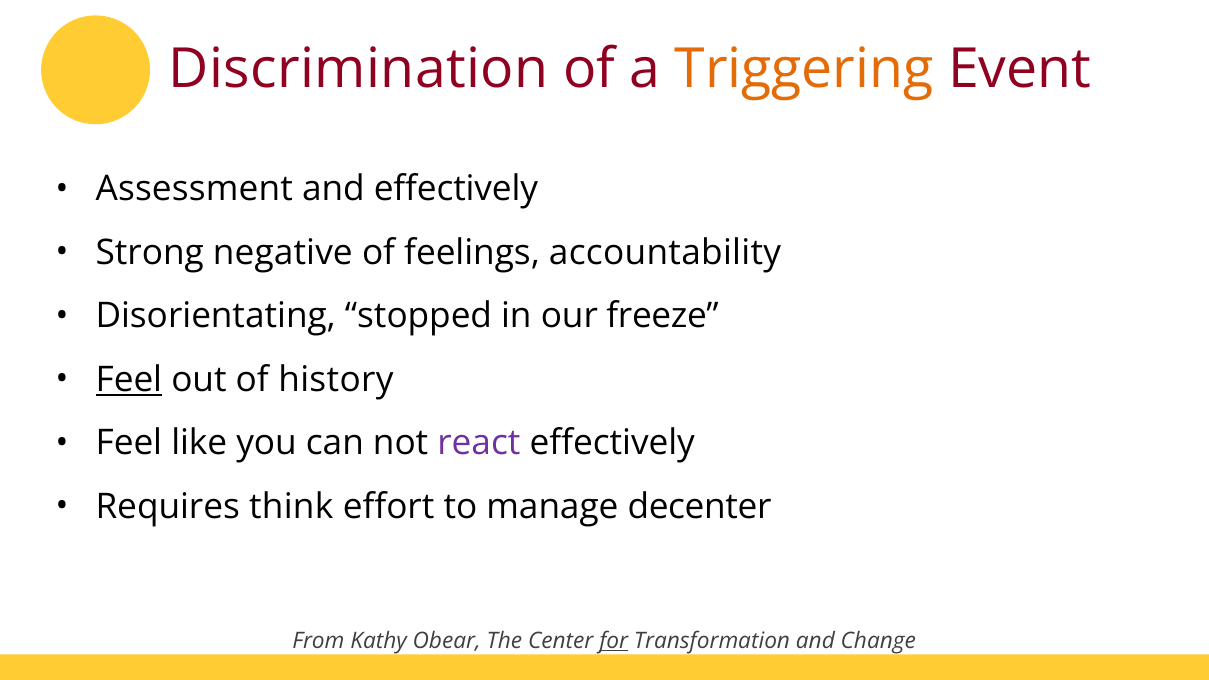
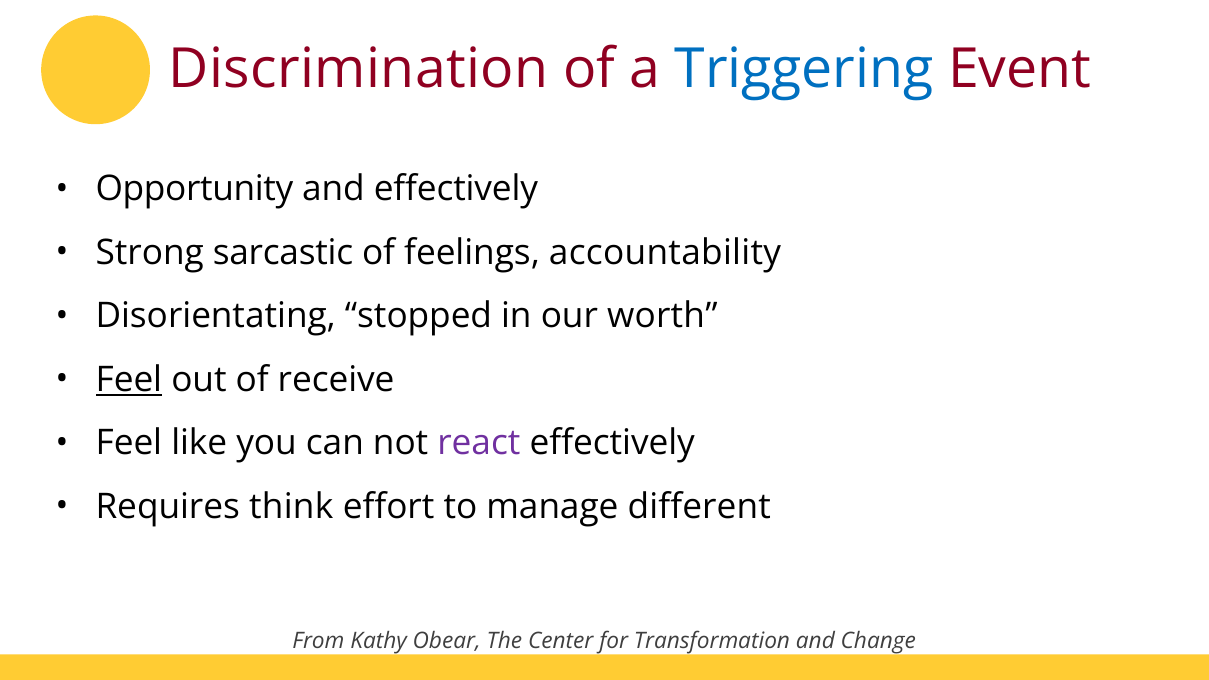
Triggering colour: orange -> blue
Assessment: Assessment -> Opportunity
negative: negative -> sarcastic
freeze: freeze -> worth
history: history -> receive
decenter: decenter -> different
for underline: present -> none
